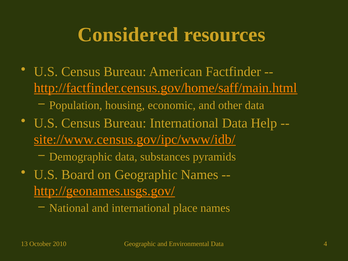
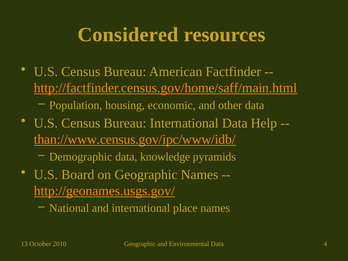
site://www.census.gov/ipc/www/idb/: site://www.census.gov/ipc/www/idb/ -> than://www.census.gov/ipc/www/idb/
substances: substances -> knowledge
